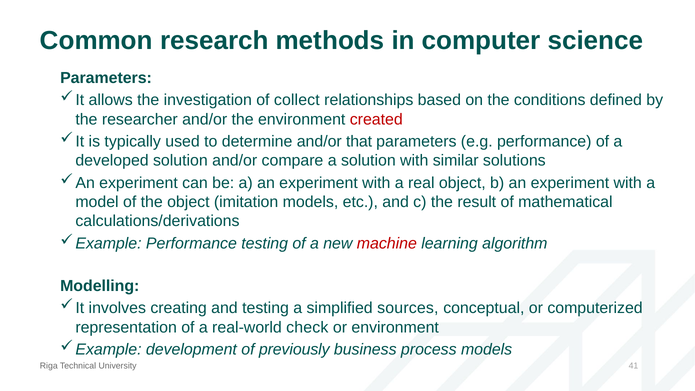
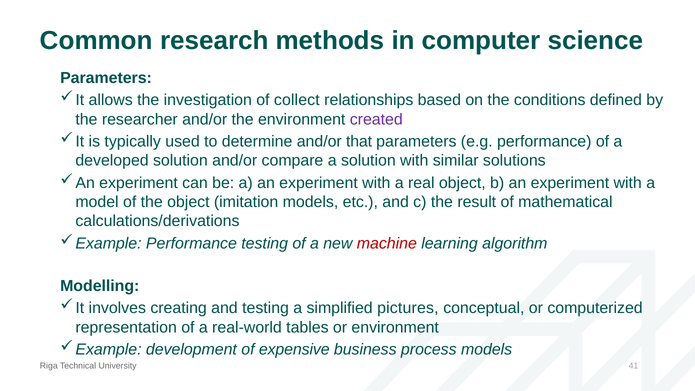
created colour: red -> purple
sources: sources -> pictures
check: check -> tables
previously: previously -> expensive
